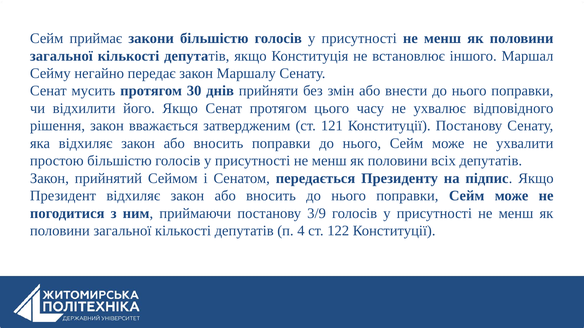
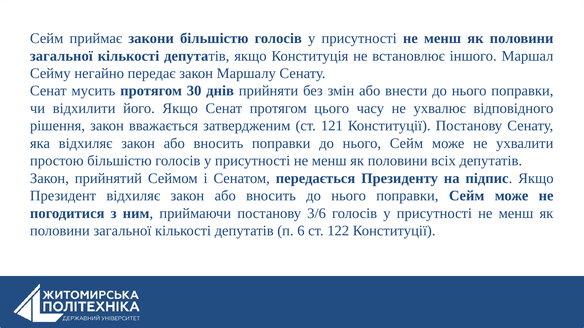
3/9: 3/9 -> 3/6
4: 4 -> 6
